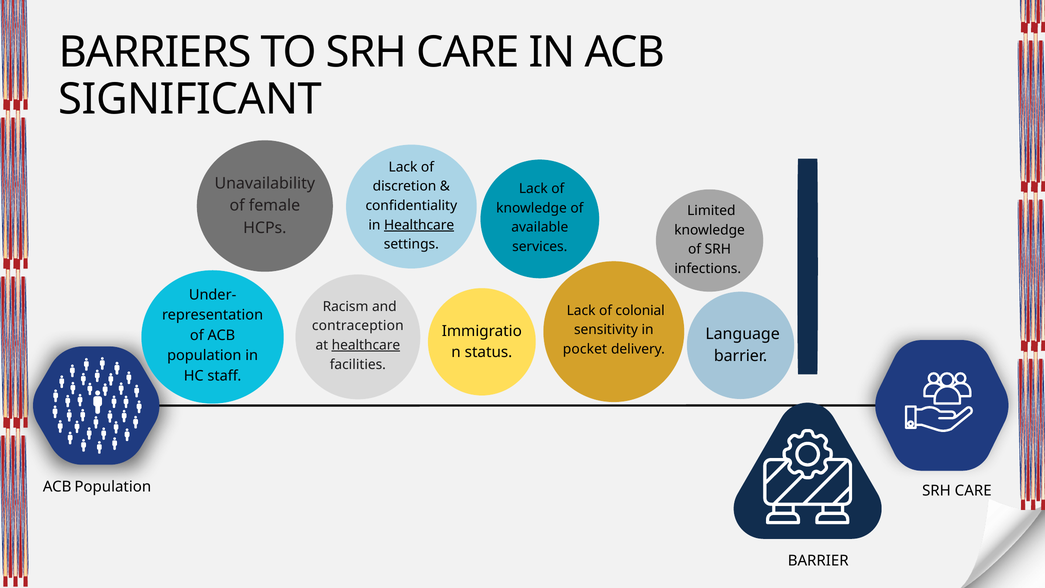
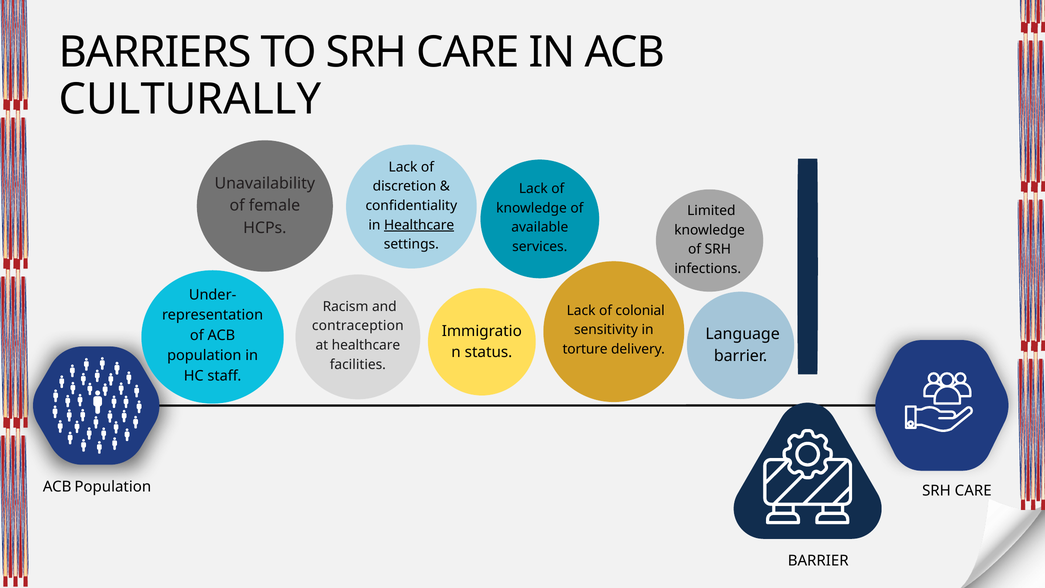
SIGNIFICANT: SIGNIFICANT -> CULTURALLY
healthcare at (366, 345) underline: present -> none
pocket: pocket -> torture
